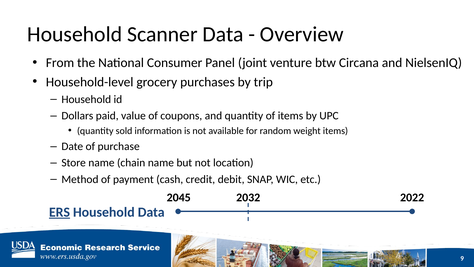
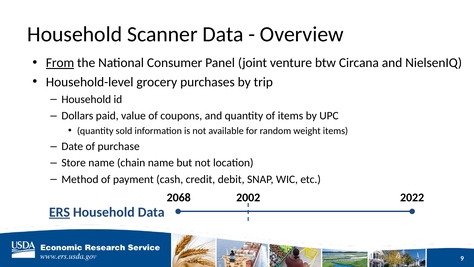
From underline: none -> present
2045: 2045 -> 2068
2032: 2032 -> 2002
